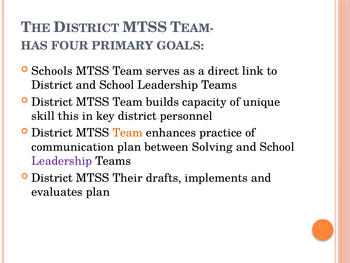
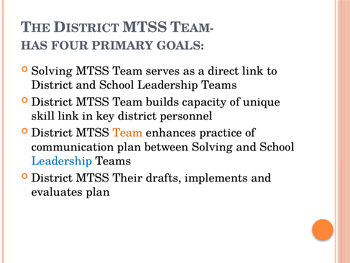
Schools at (52, 71): Schools -> Solving
skill this: this -> link
Leadership at (62, 161) colour: purple -> blue
